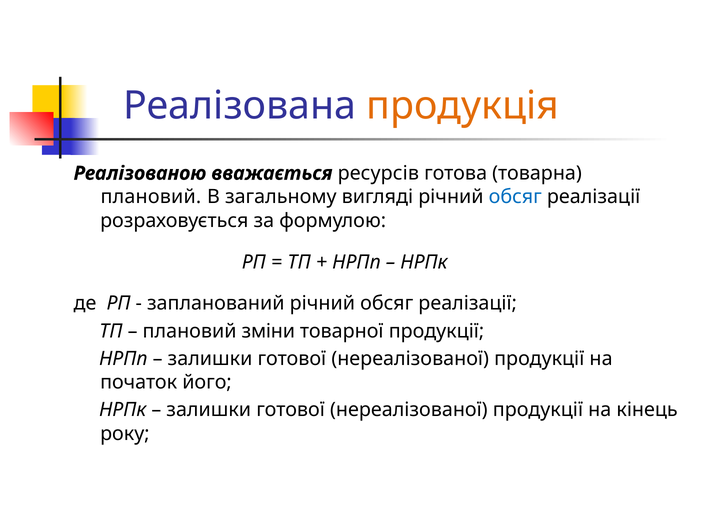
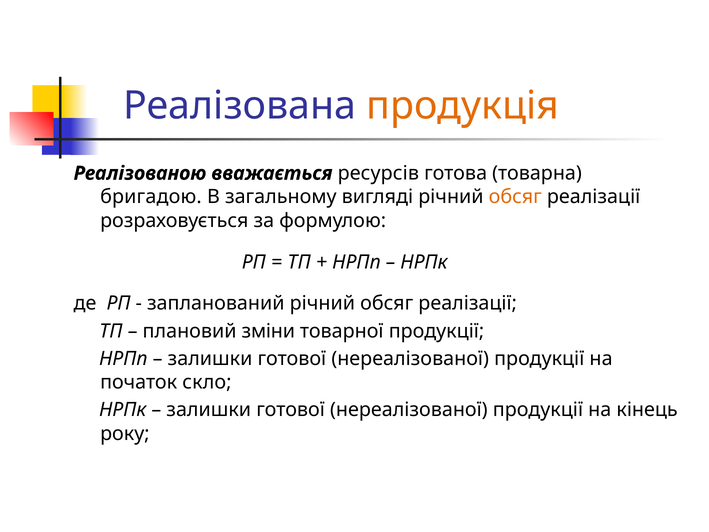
плановий at (151, 197): плановий -> бригадою
обсяг at (515, 197) colour: blue -> orange
його: його -> скло
